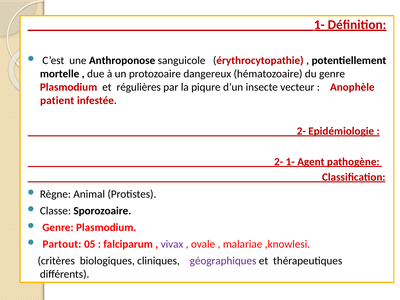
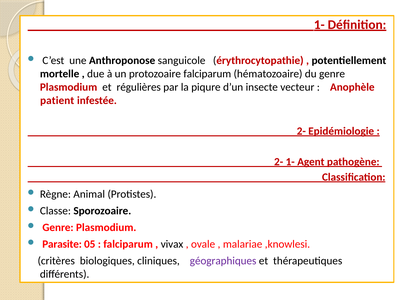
protozoaire dangereux: dangereux -> falciparum
Partout: Partout -> Parasite
vivax colour: purple -> black
